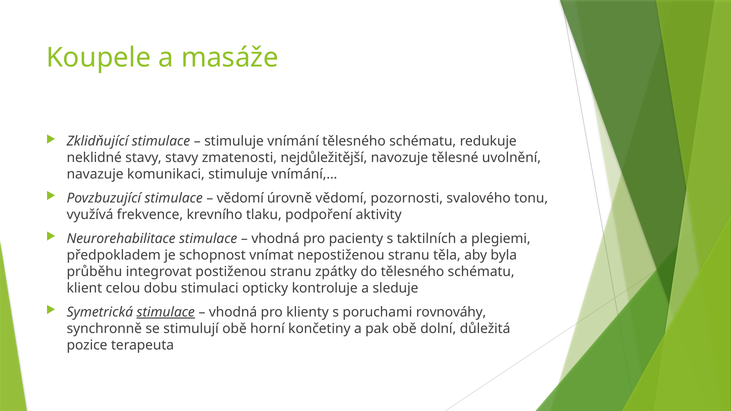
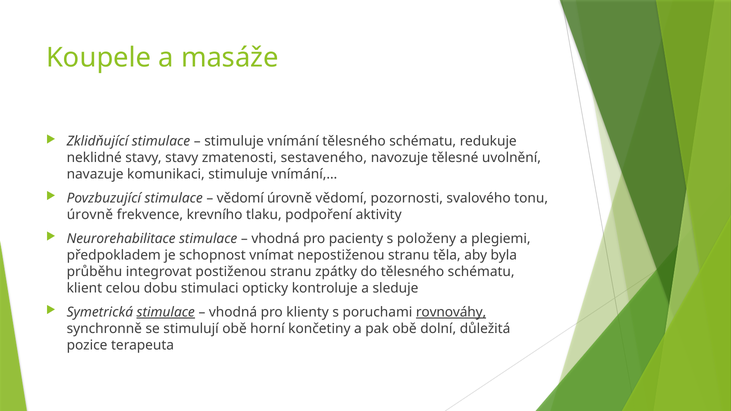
nejdůležitější: nejdůležitější -> sestaveného
využívá at (90, 215): využívá -> úrovně
taktilních: taktilních -> položeny
rovnováhy underline: none -> present
